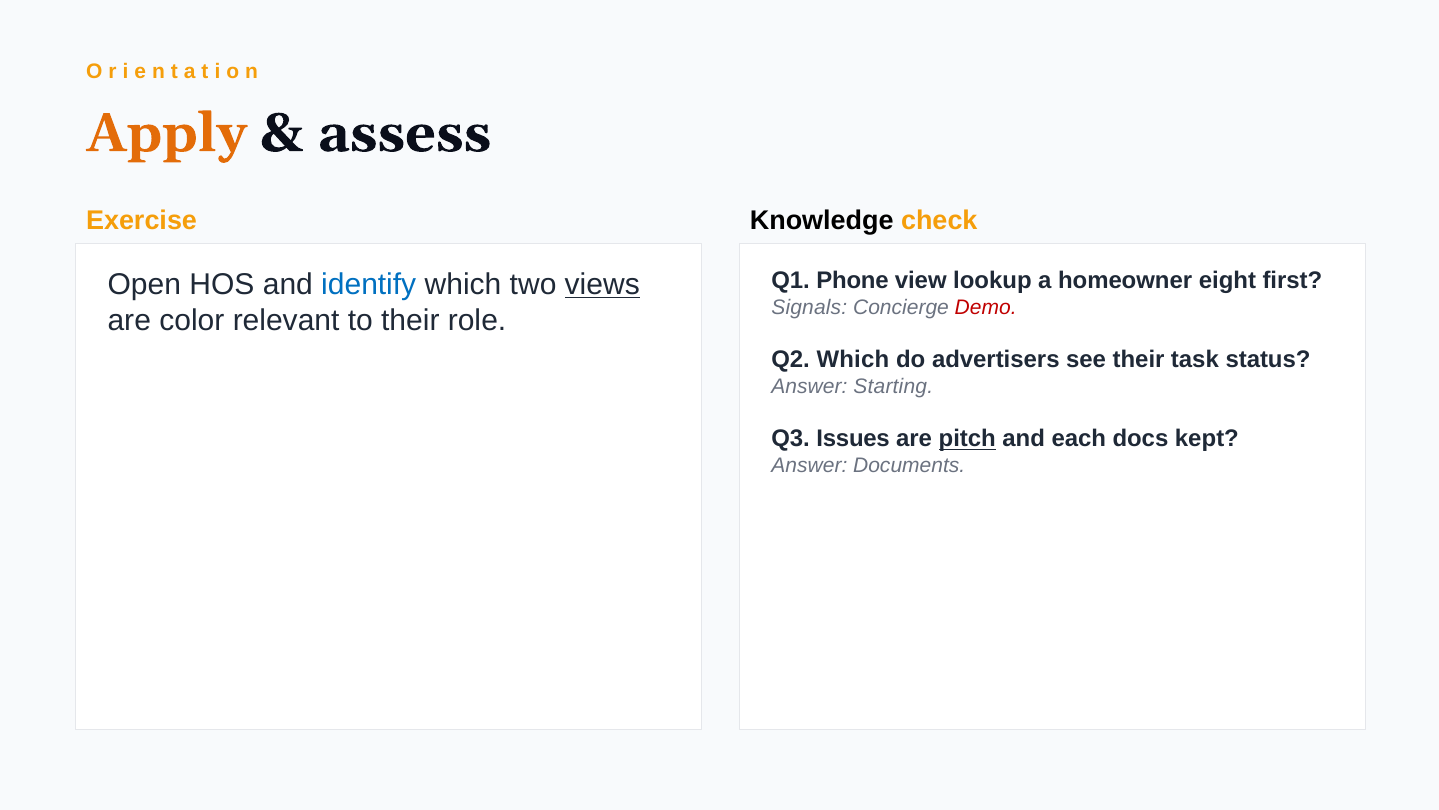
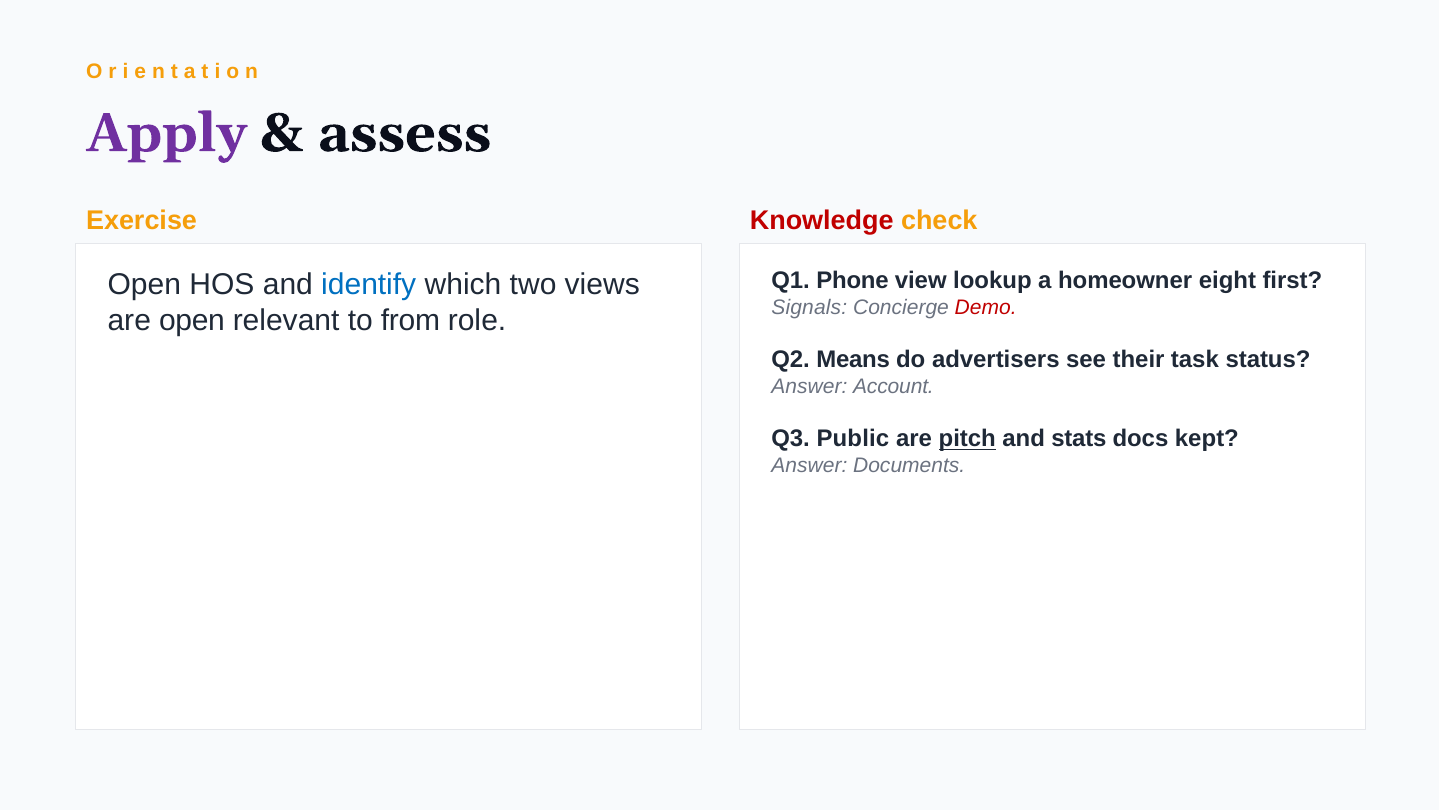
Apply colour: orange -> purple
Knowledge colour: black -> red
views underline: present -> none
are color: color -> open
to their: their -> from
Q2 Which: Which -> Means
Starting: Starting -> Account
Issues: Issues -> Public
each: each -> stats
